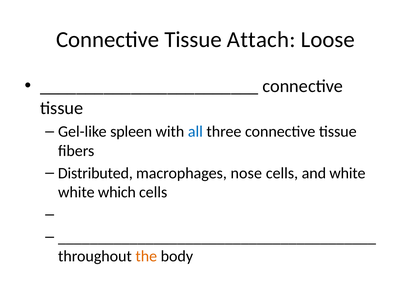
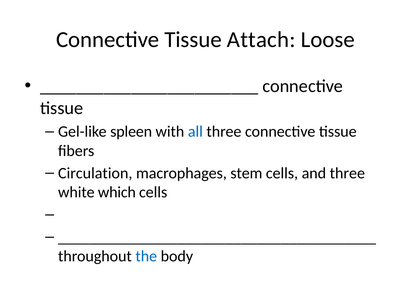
Distributed: Distributed -> Circulation
nose: nose -> stem
and white: white -> three
the colour: orange -> blue
